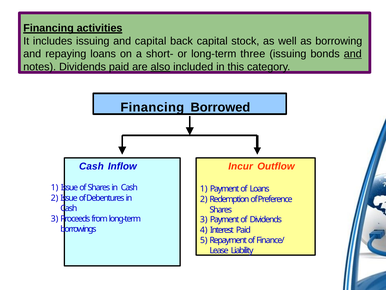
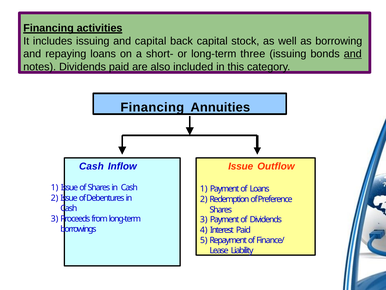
also underline: present -> none
Borrowed: Borrowed -> Annuities
Incur at (241, 166): Incur -> Issue
